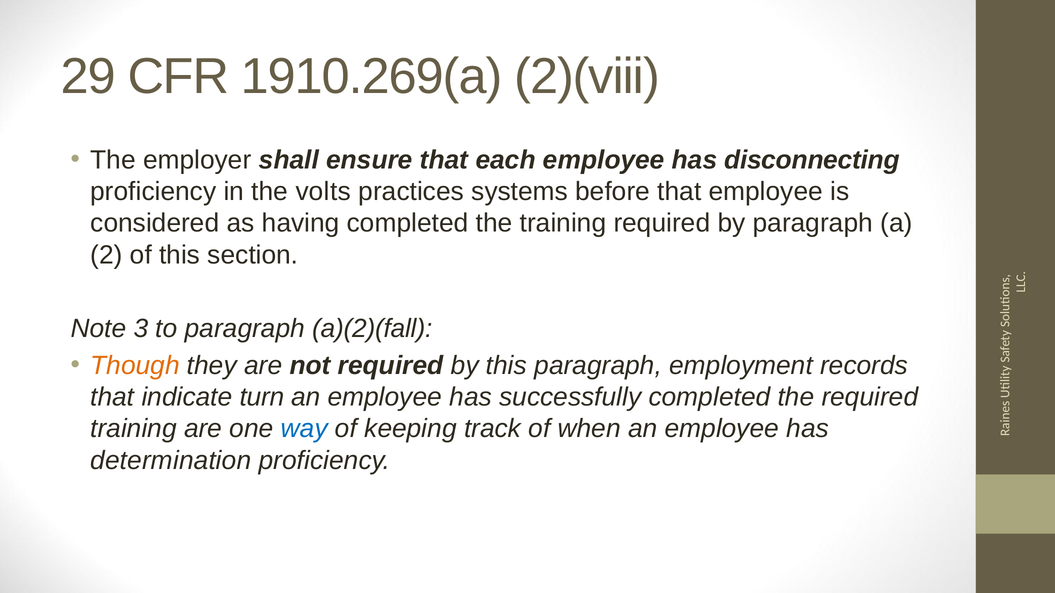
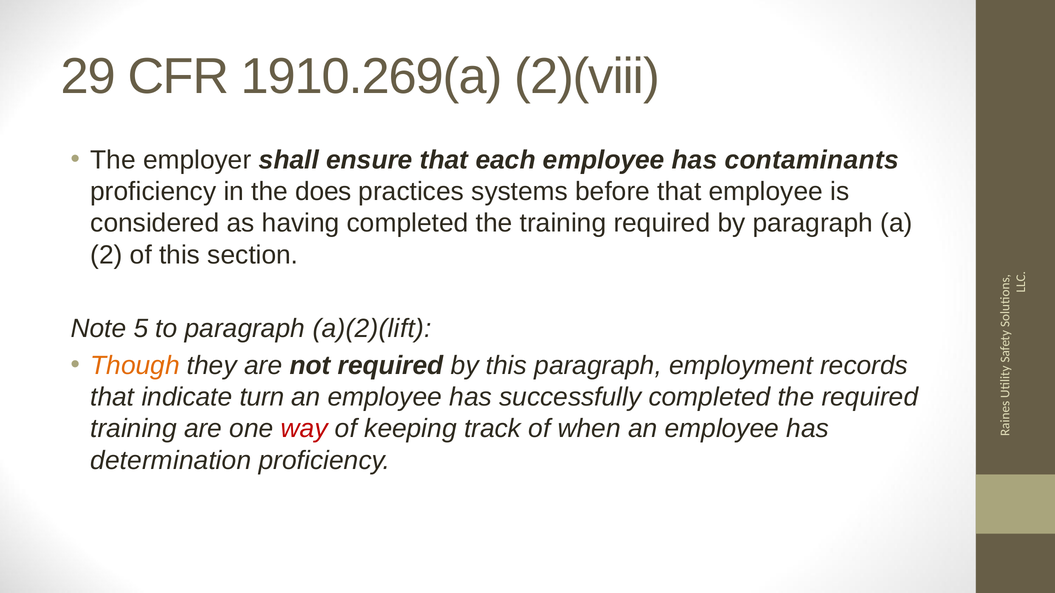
disconnecting: disconnecting -> contaminants
volts: volts -> does
3: 3 -> 5
a)(2)(fall: a)(2)(fall -> a)(2)(lift
way colour: blue -> red
